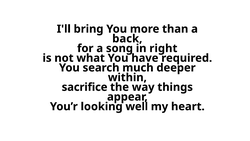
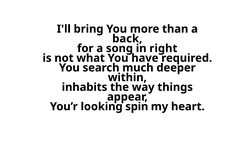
sacrifice: sacrifice -> inhabits
well: well -> spin
